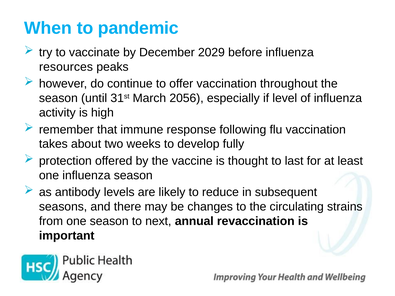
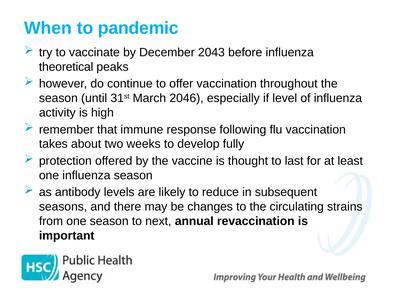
2029: 2029 -> 2043
resources: resources -> theoretical
2056: 2056 -> 2046
